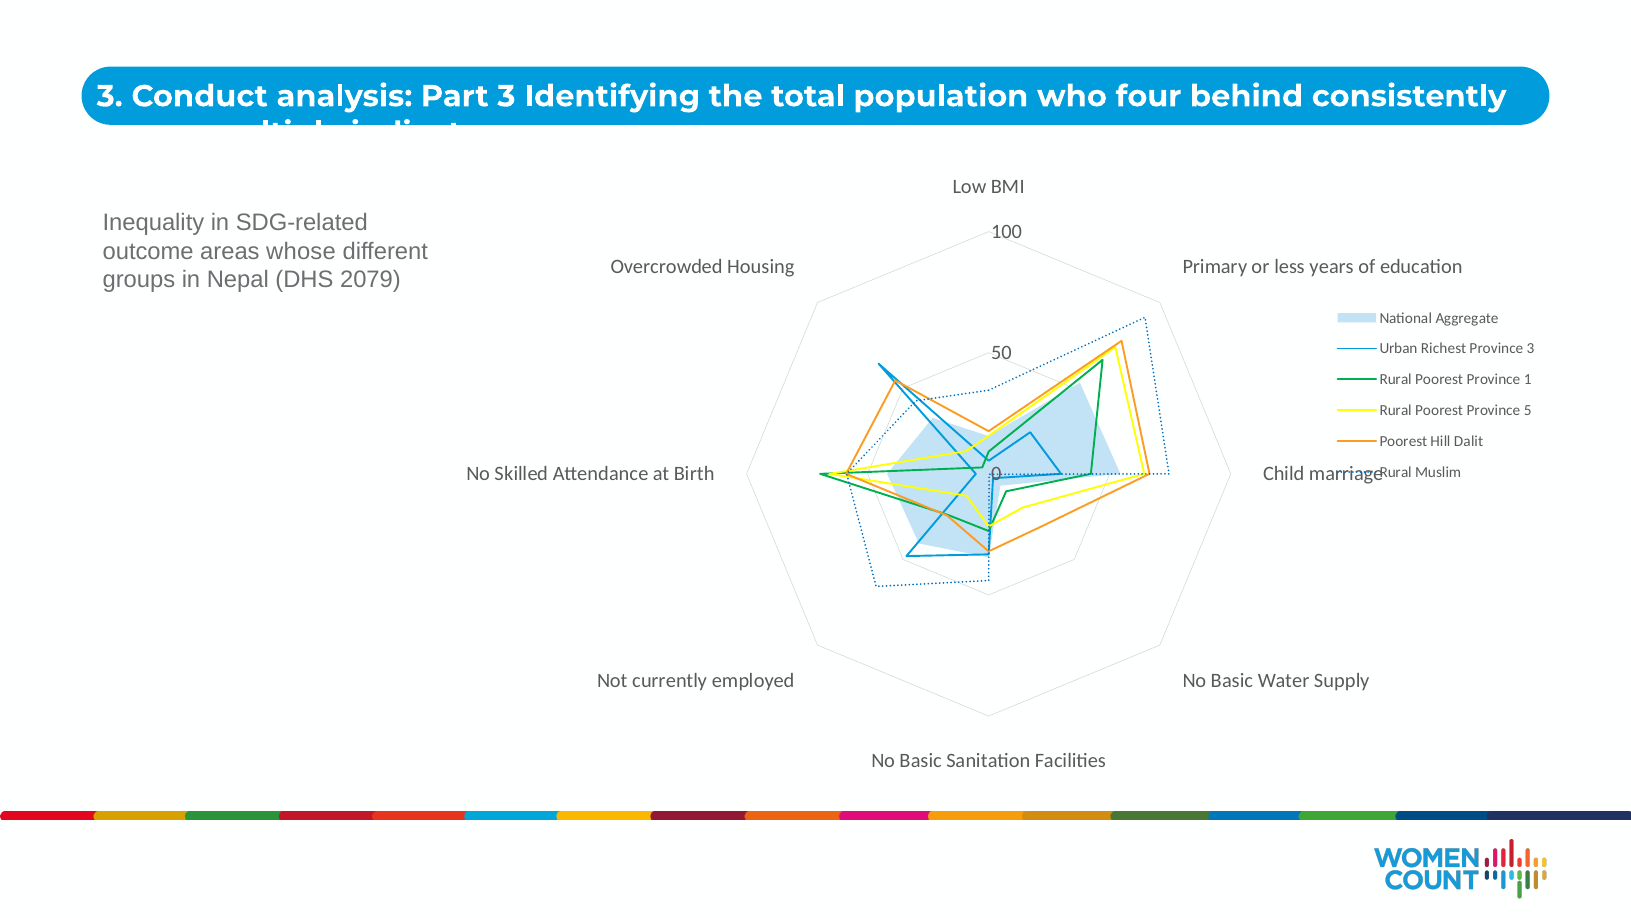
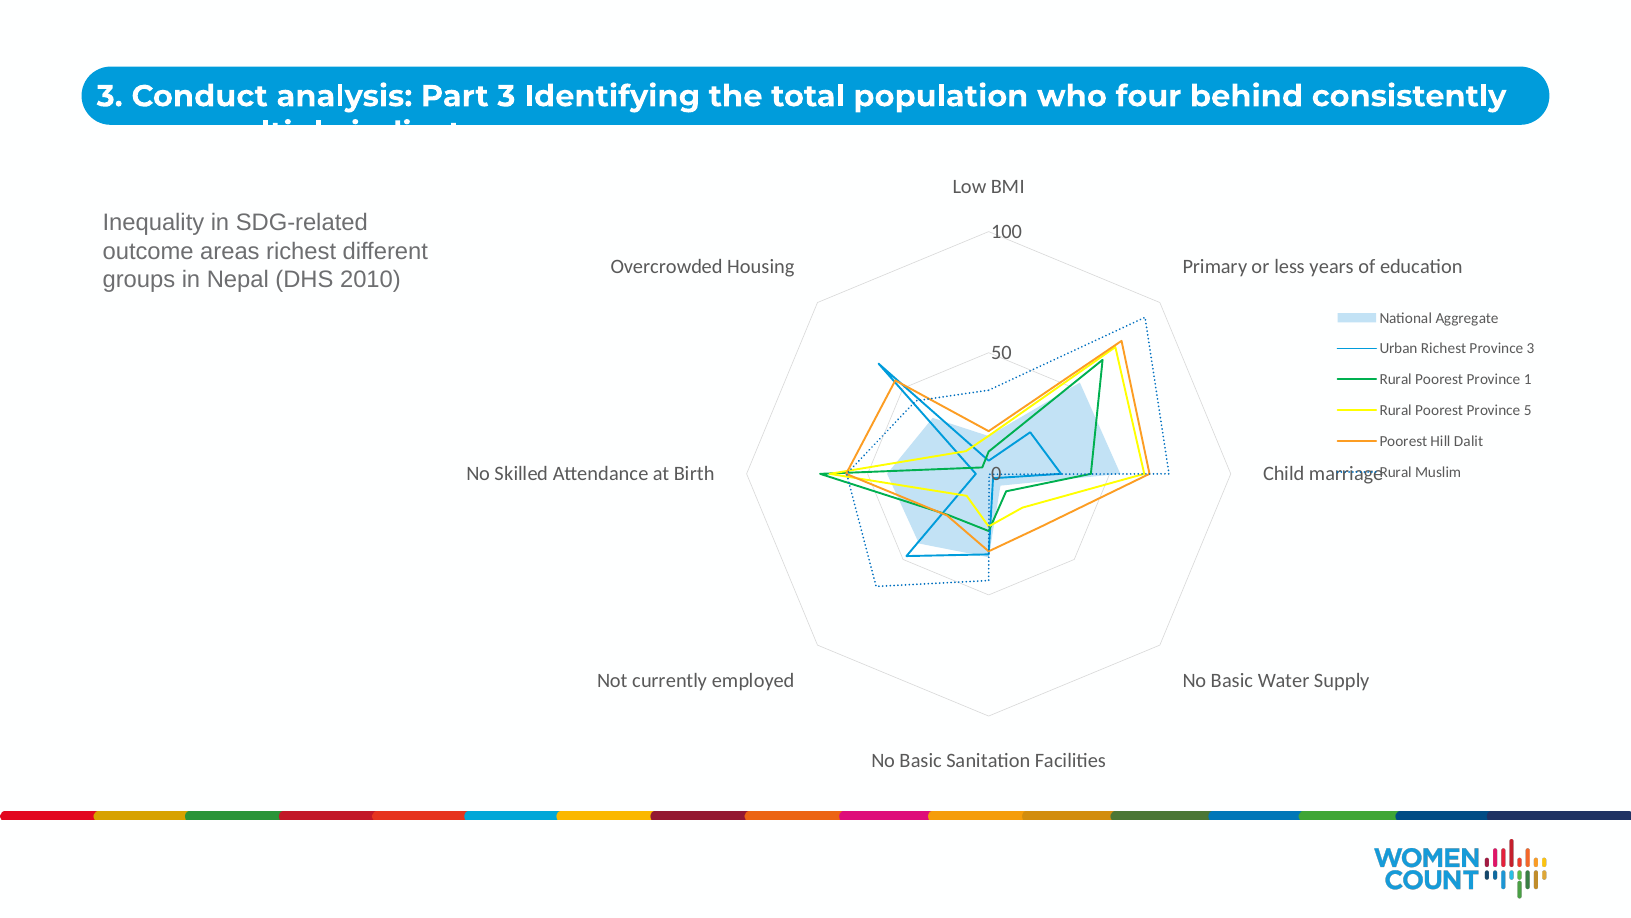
areas whose: whose -> richest
2079: 2079 -> 2010
